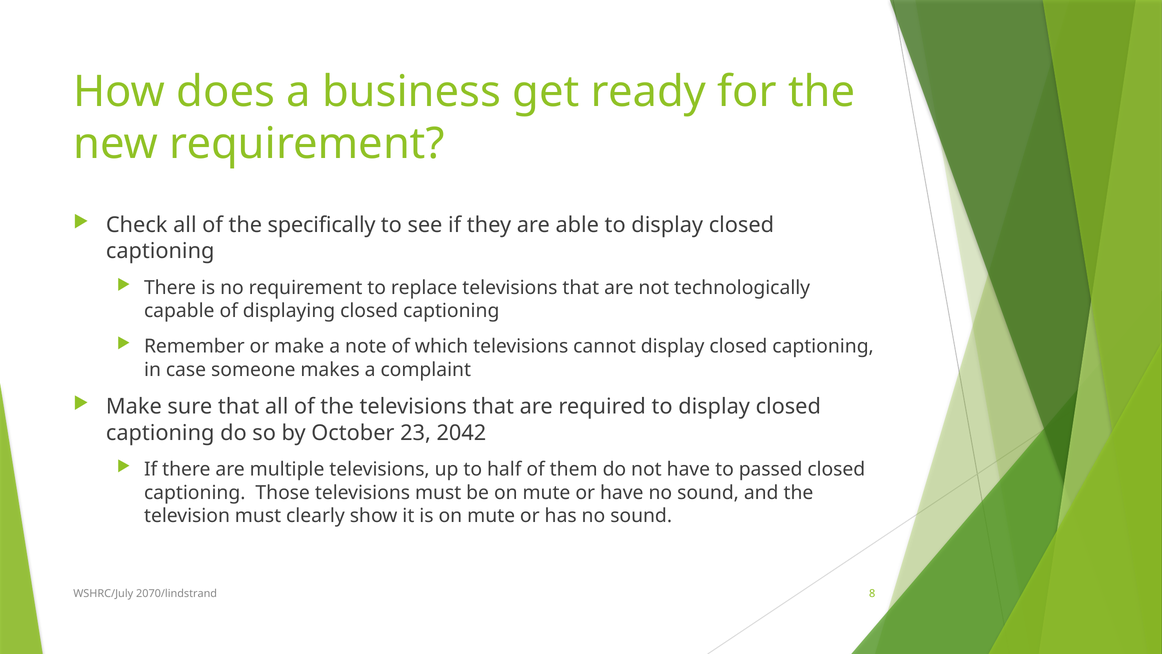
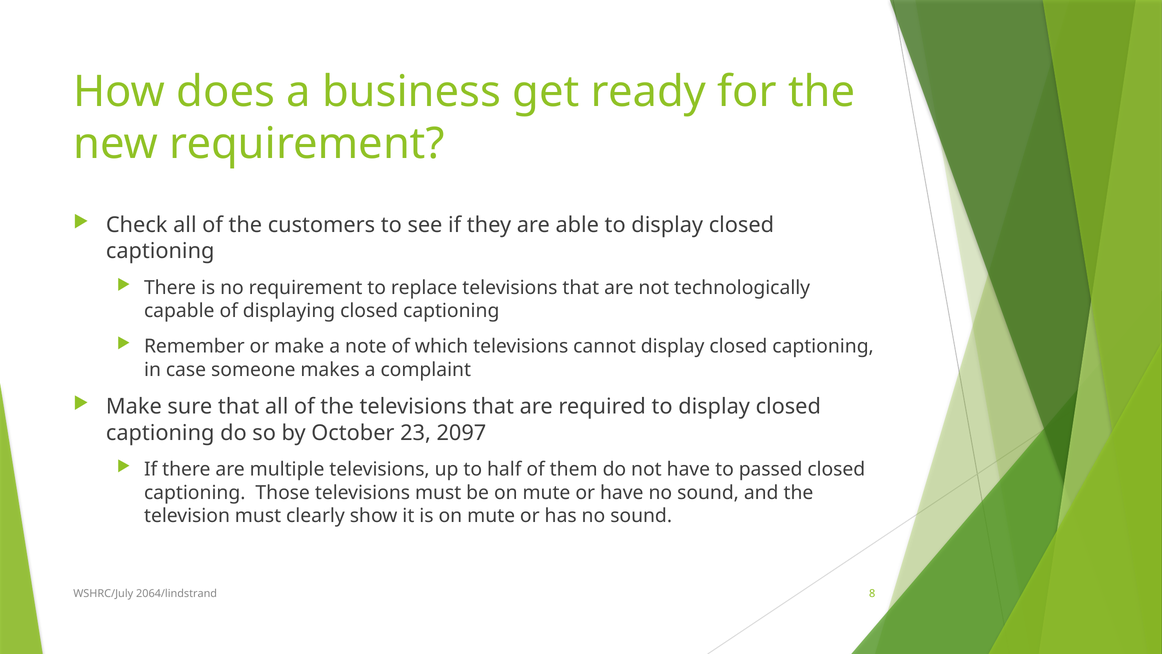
specifically: specifically -> customers
2042: 2042 -> 2097
2070/lindstrand: 2070/lindstrand -> 2064/lindstrand
